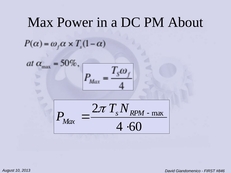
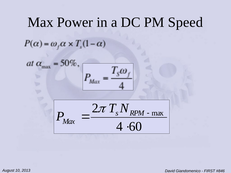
About: About -> Speed
